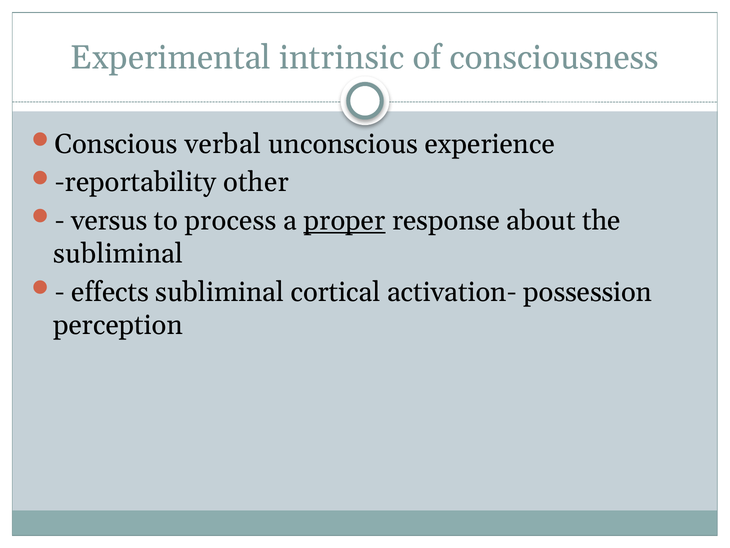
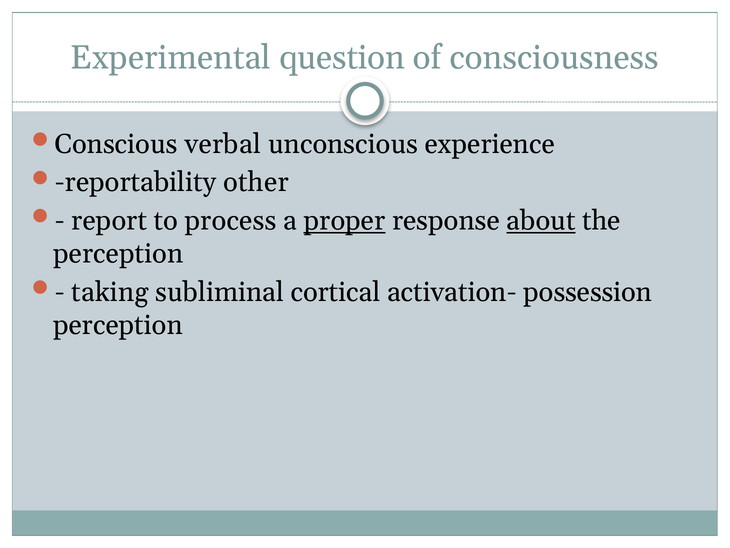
intrinsic: intrinsic -> question
versus: versus -> report
about underline: none -> present
subliminal at (118, 254): subliminal -> perception
effects: effects -> taking
